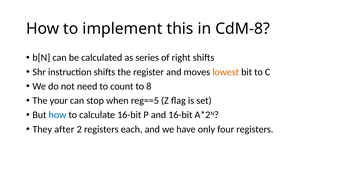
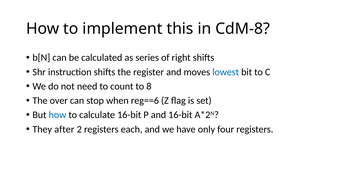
lowest colour: orange -> blue
your: your -> over
reg==5: reg==5 -> reg==6
